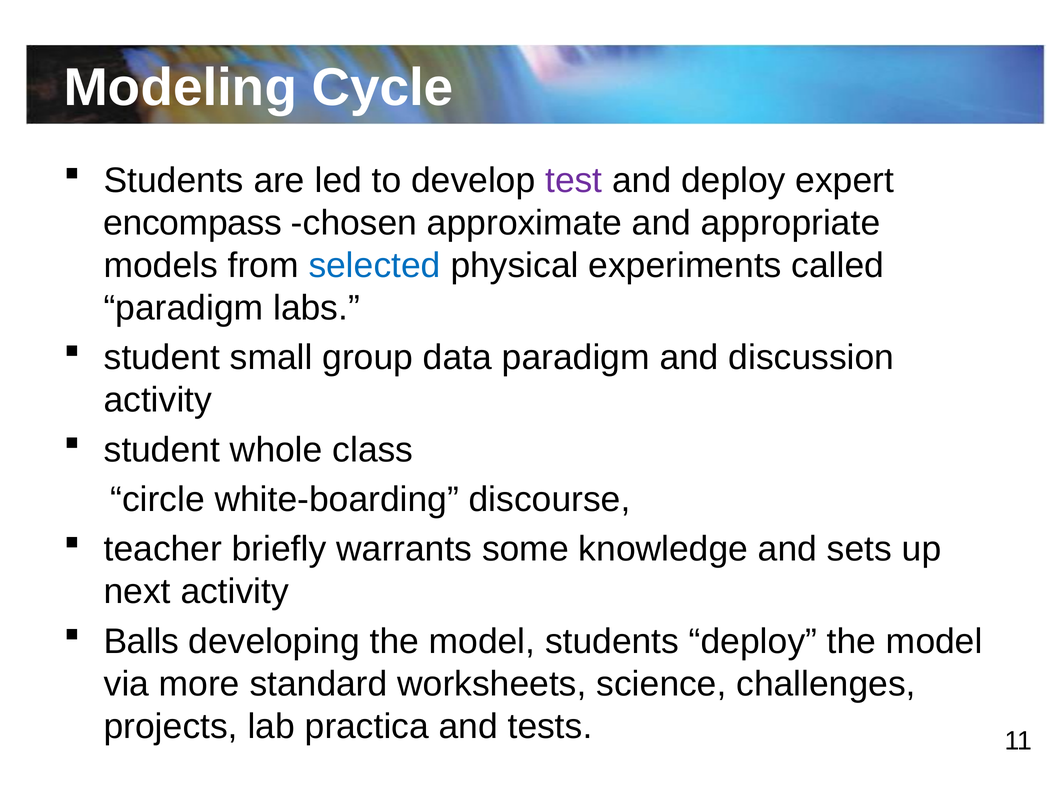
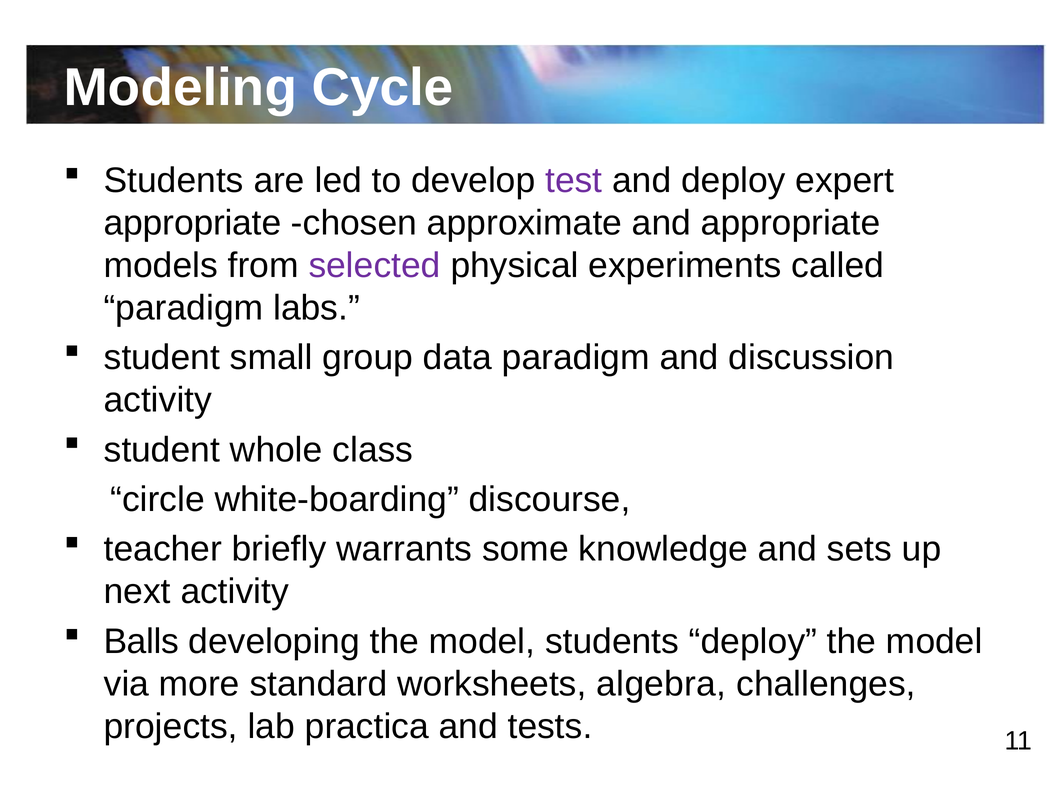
encompass at (193, 223): encompass -> appropriate
selected colour: blue -> purple
science: science -> algebra
